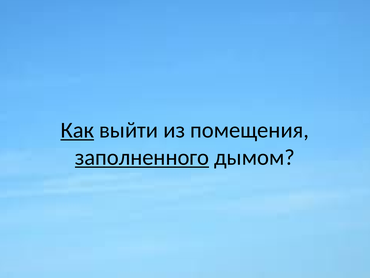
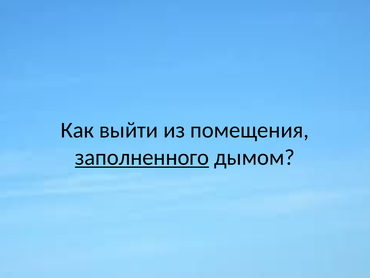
Как underline: present -> none
